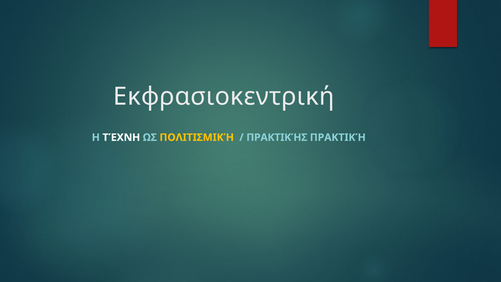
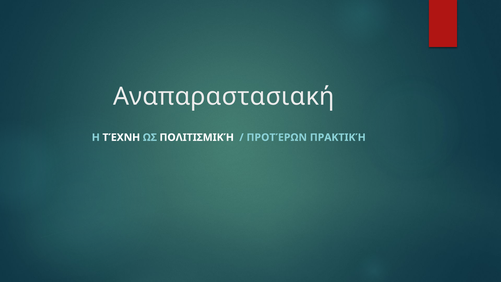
Εκφρασιοκεντρική: Εκφρασιοκεντρική -> Αναπαραστασιακή
ΠΟΛΙΤΙΣΜΙΚΉ colour: yellow -> white
ΠΡΑΚΤΙΚΉΣ: ΠΡΑΚΤΙΚΉΣ -> ΠΡΟΤΈΡΩΝ
